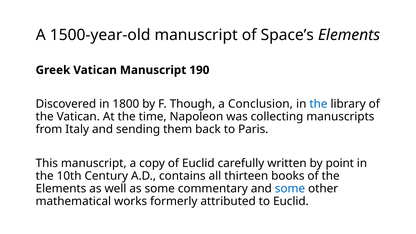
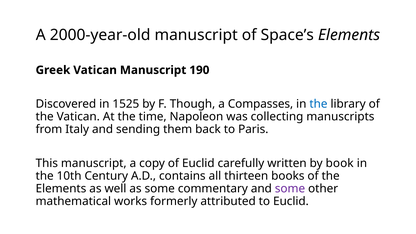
1500-year-old: 1500-year-old -> 2000-year-old
1800: 1800 -> 1525
Conclusion: Conclusion -> Compasses
point: point -> book
some at (290, 189) colour: blue -> purple
